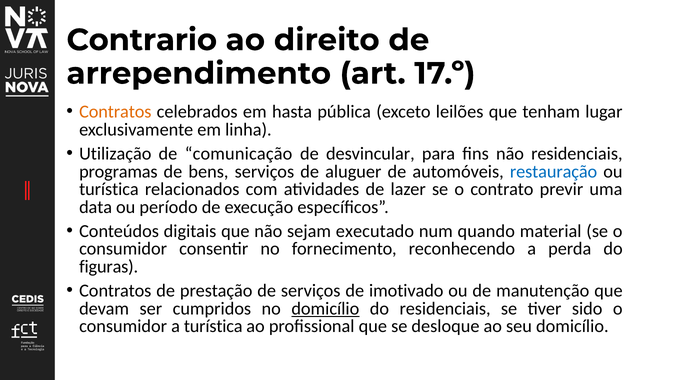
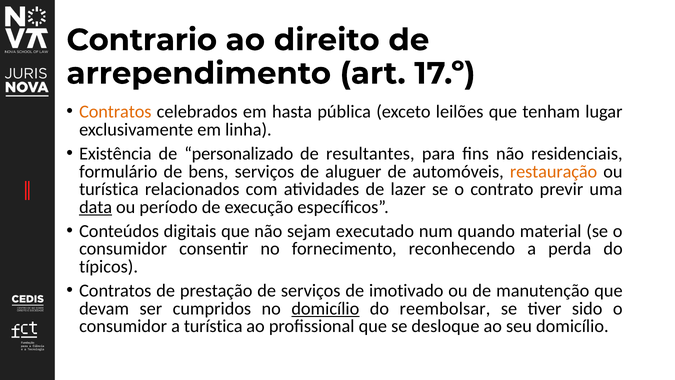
Utilização: Utilização -> Existência
comunicação: comunicação -> personalizado
desvincular: desvincular -> resultantes
programas: programas -> formulário
restauração colour: blue -> orange
data underline: none -> present
figuras: figuras -> típicos
do residenciais: residenciais -> reembolsar
